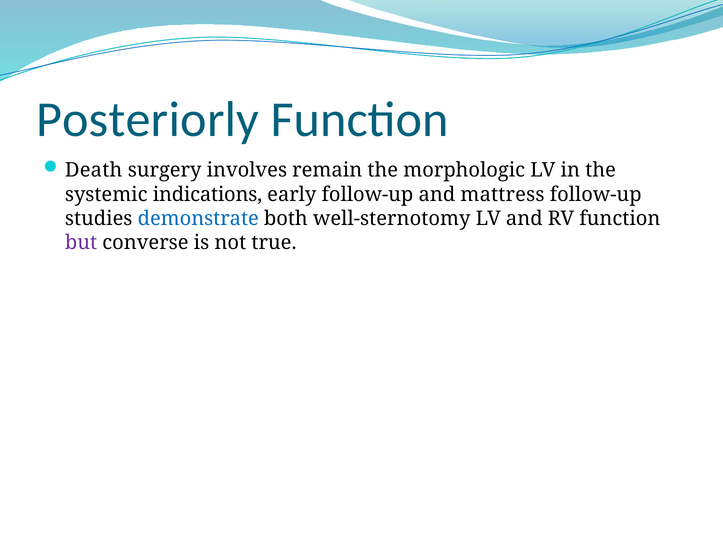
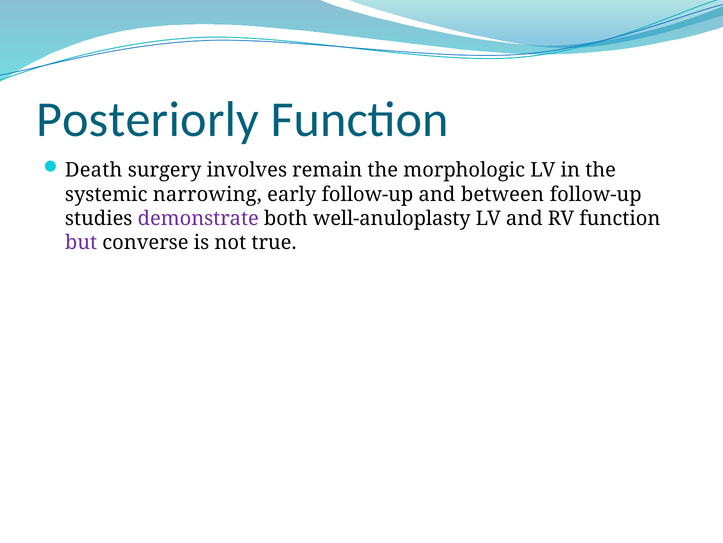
indications: indications -> narrowing
mattress: mattress -> between
demonstrate colour: blue -> purple
well-sternotomy: well-sternotomy -> well-anuloplasty
